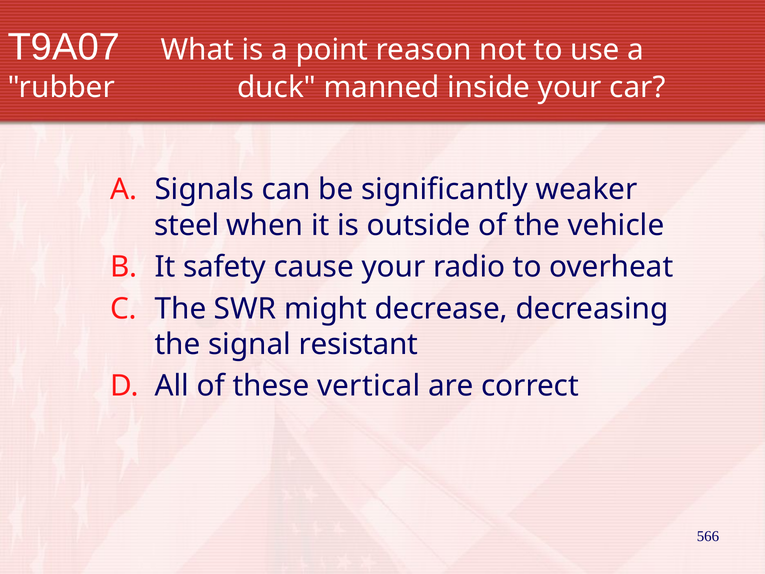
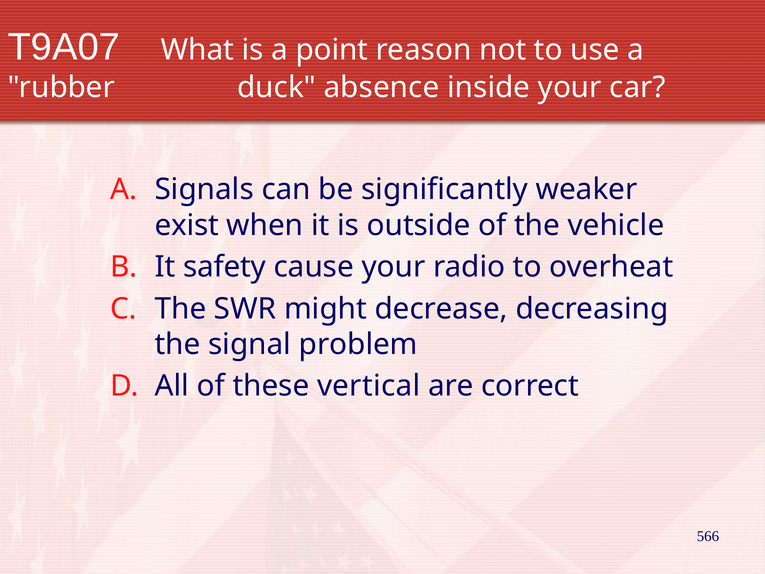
manned: manned -> absence
steel: steel -> exist
resistant: resistant -> problem
